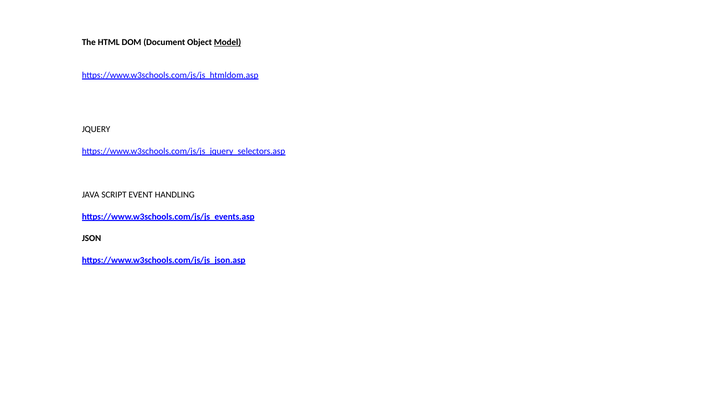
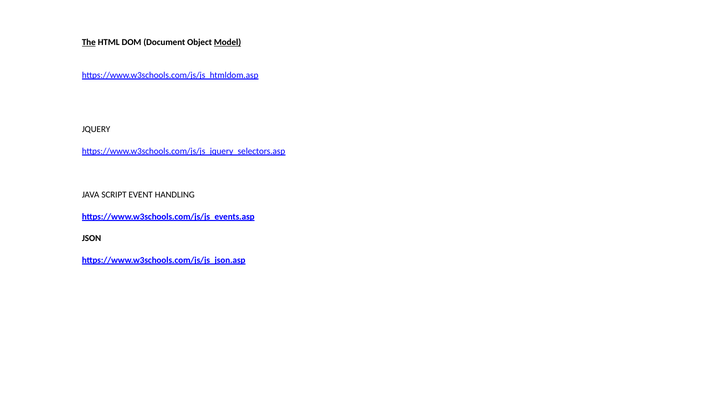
The underline: none -> present
